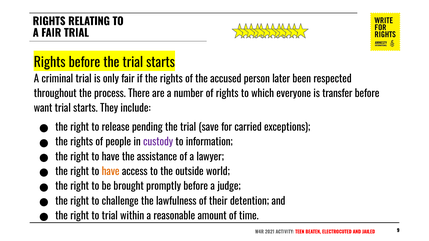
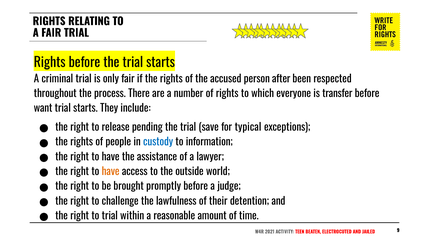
later: later -> after
carried: carried -> typical
custody colour: purple -> blue
